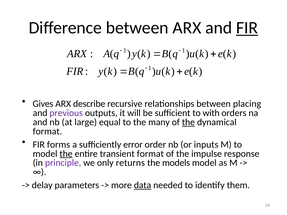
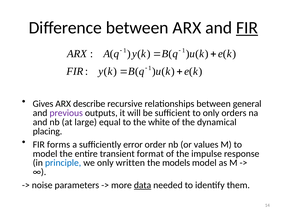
placing: placing -> general
to with: with -> only
many: many -> white
the at (188, 122) underline: present -> none
format at (47, 132): format -> placing
inputs: inputs -> values
the at (66, 154) underline: present -> none
principle colour: purple -> blue
returns: returns -> written
delay: delay -> noise
